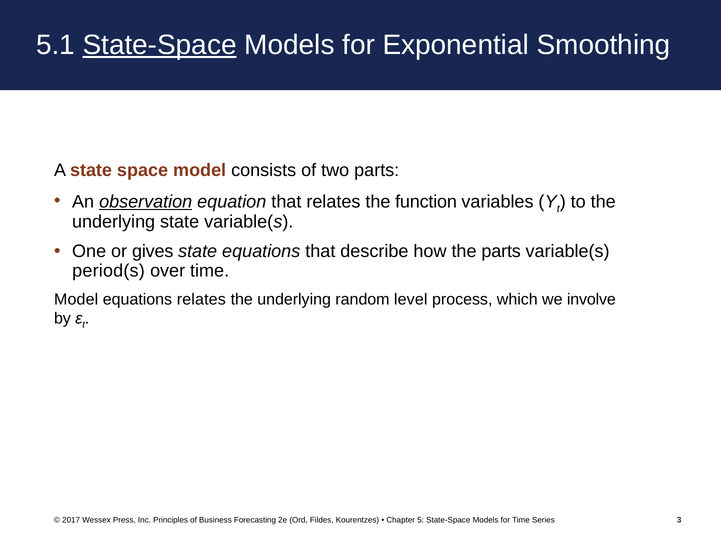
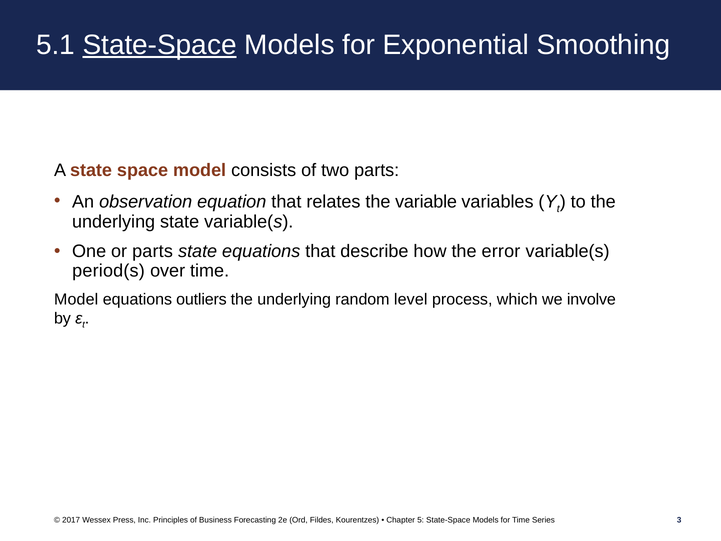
observation underline: present -> none
function: function -> variable
or gives: gives -> parts
the parts: parts -> error
equations relates: relates -> outliers
